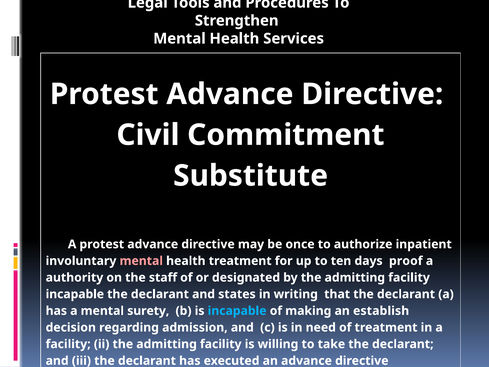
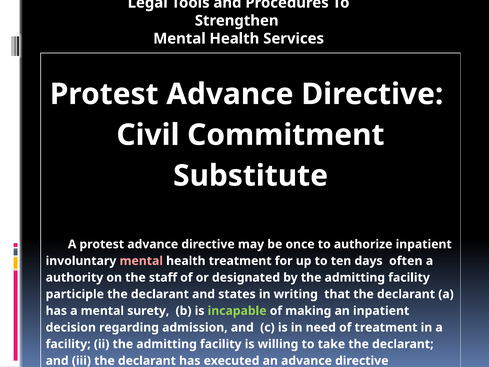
proof: proof -> often
incapable at (75, 294): incapable -> participle
incapable at (237, 311) colour: light blue -> light green
an establish: establish -> inpatient
